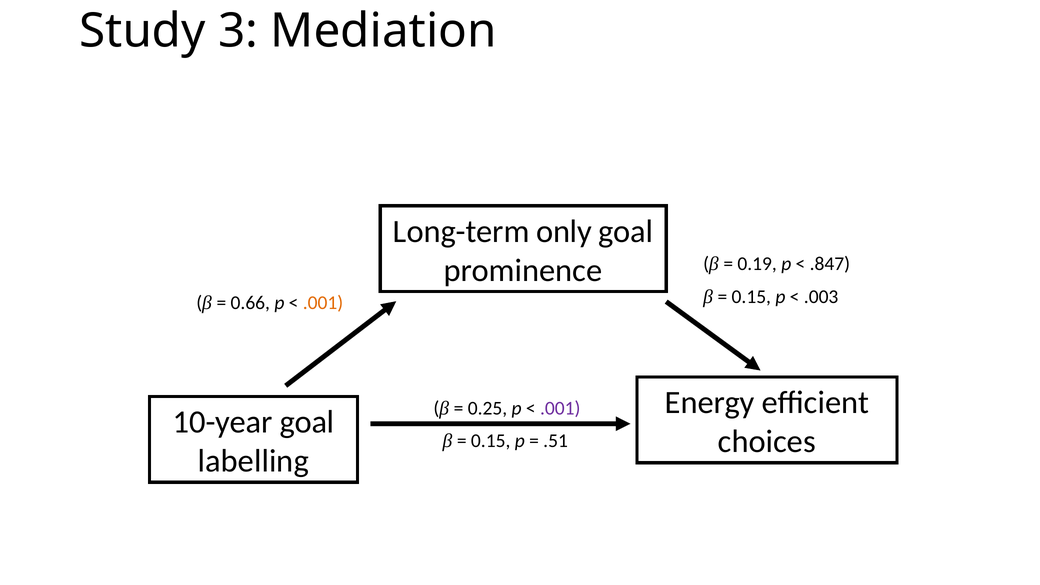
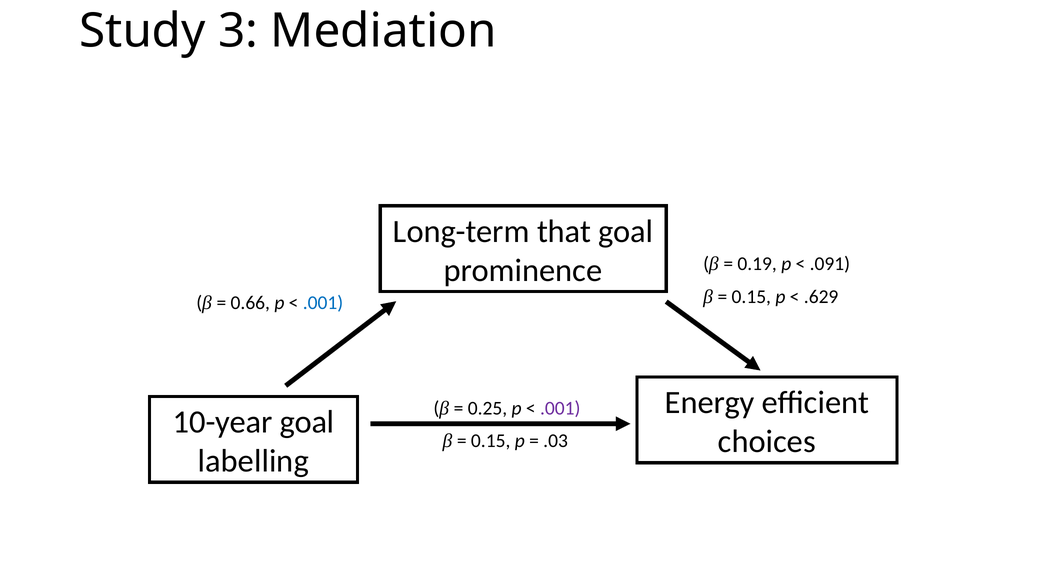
only: only -> that
.847: .847 -> .091
.003: .003 -> .629
.001 at (323, 303) colour: orange -> blue
.51: .51 -> .03
